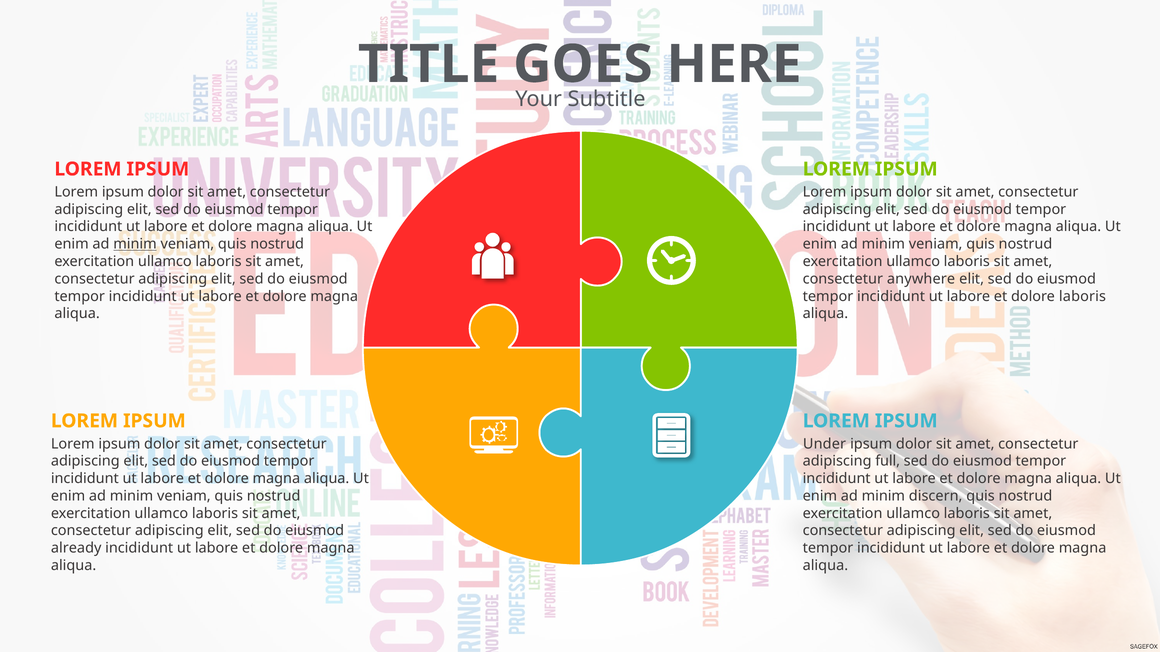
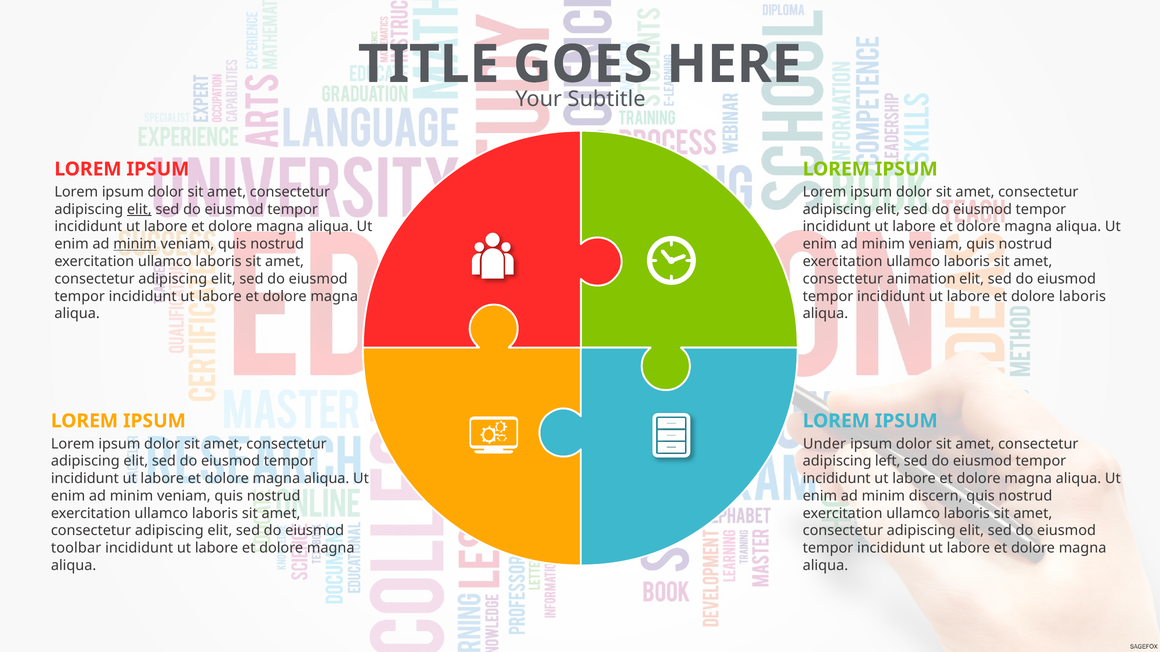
elit at (139, 209) underline: none -> present
anywhere: anywhere -> animation
full: full -> left
already: already -> toolbar
